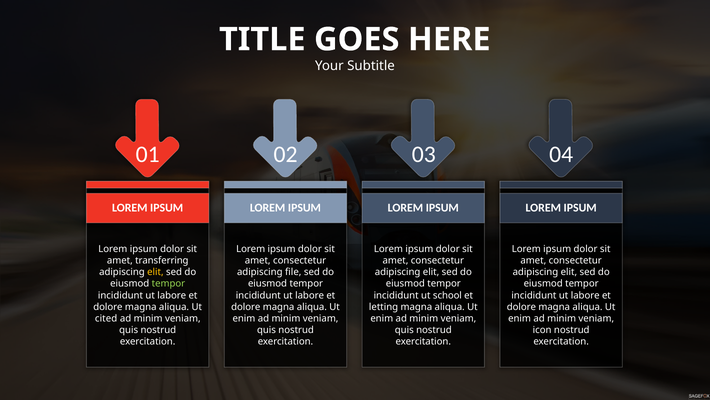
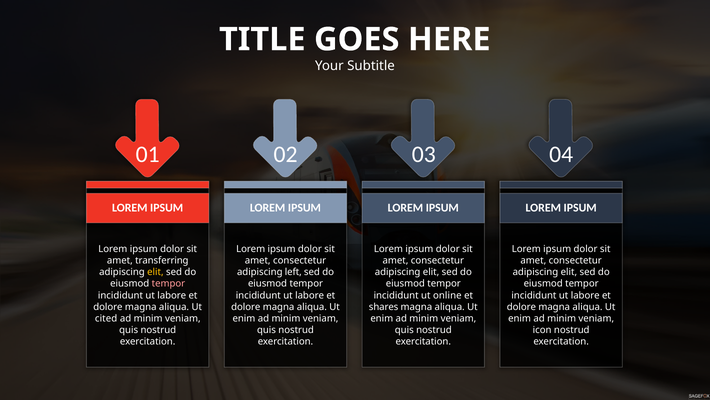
file: file -> left
tempor at (168, 283) colour: light green -> pink
school: school -> online
letting: letting -> shares
